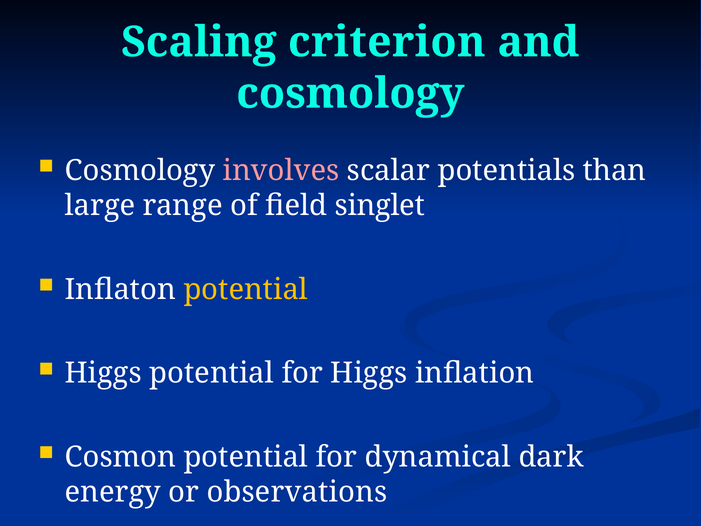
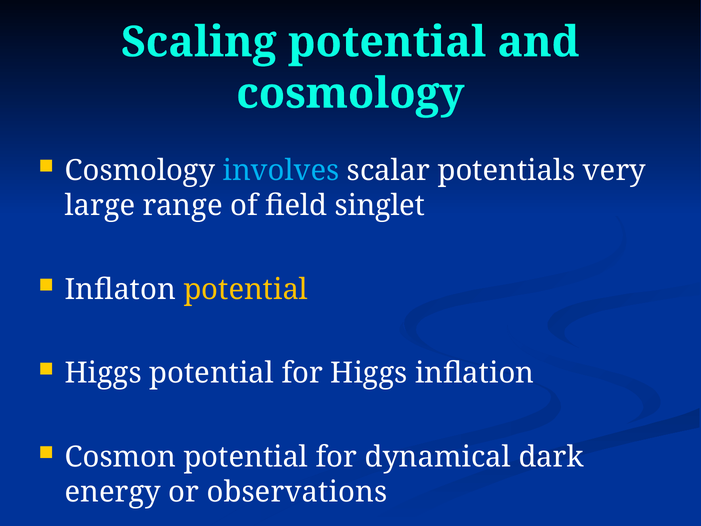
Scaling criterion: criterion -> potential
involves colour: pink -> light blue
than: than -> very
